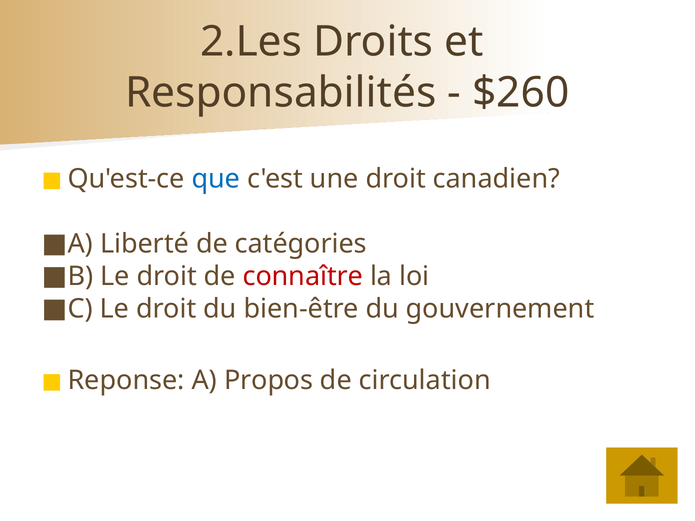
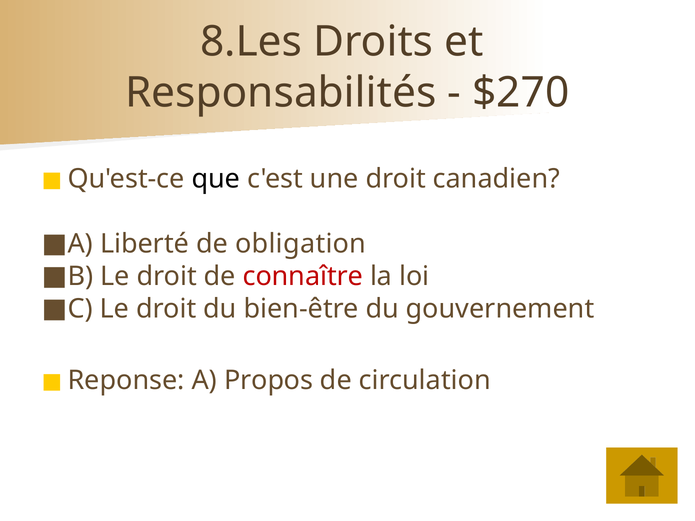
2.Les: 2.Les -> 8.Les
$260: $260 -> $270
que colour: blue -> black
catégories: catégories -> obligation
